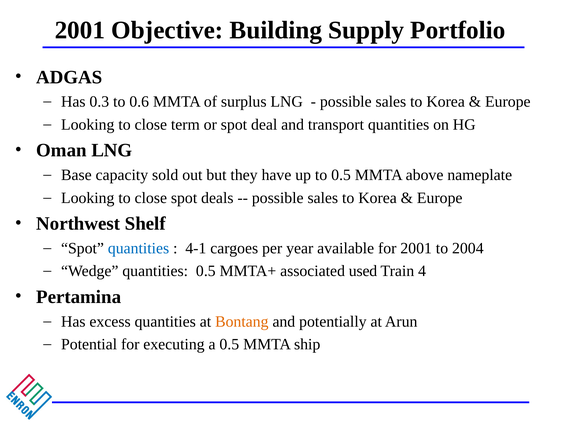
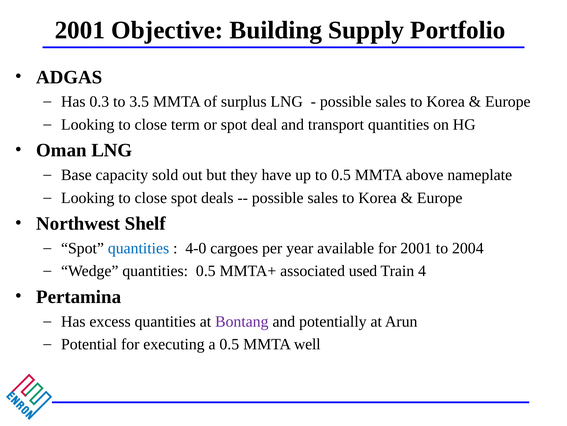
0.6: 0.6 -> 3.5
4-1: 4-1 -> 4-0
Bontang colour: orange -> purple
ship: ship -> well
